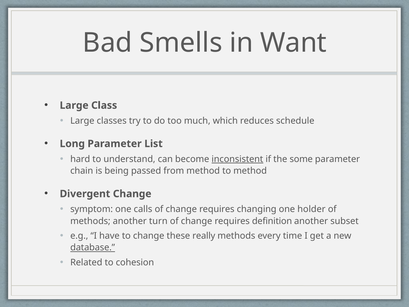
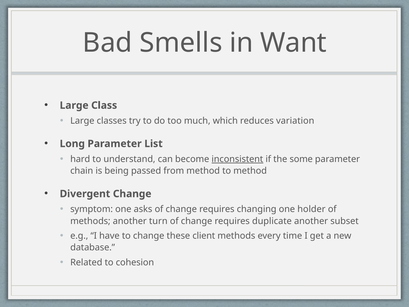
schedule: schedule -> variation
calls: calls -> asks
definition: definition -> duplicate
really: really -> client
database underline: present -> none
